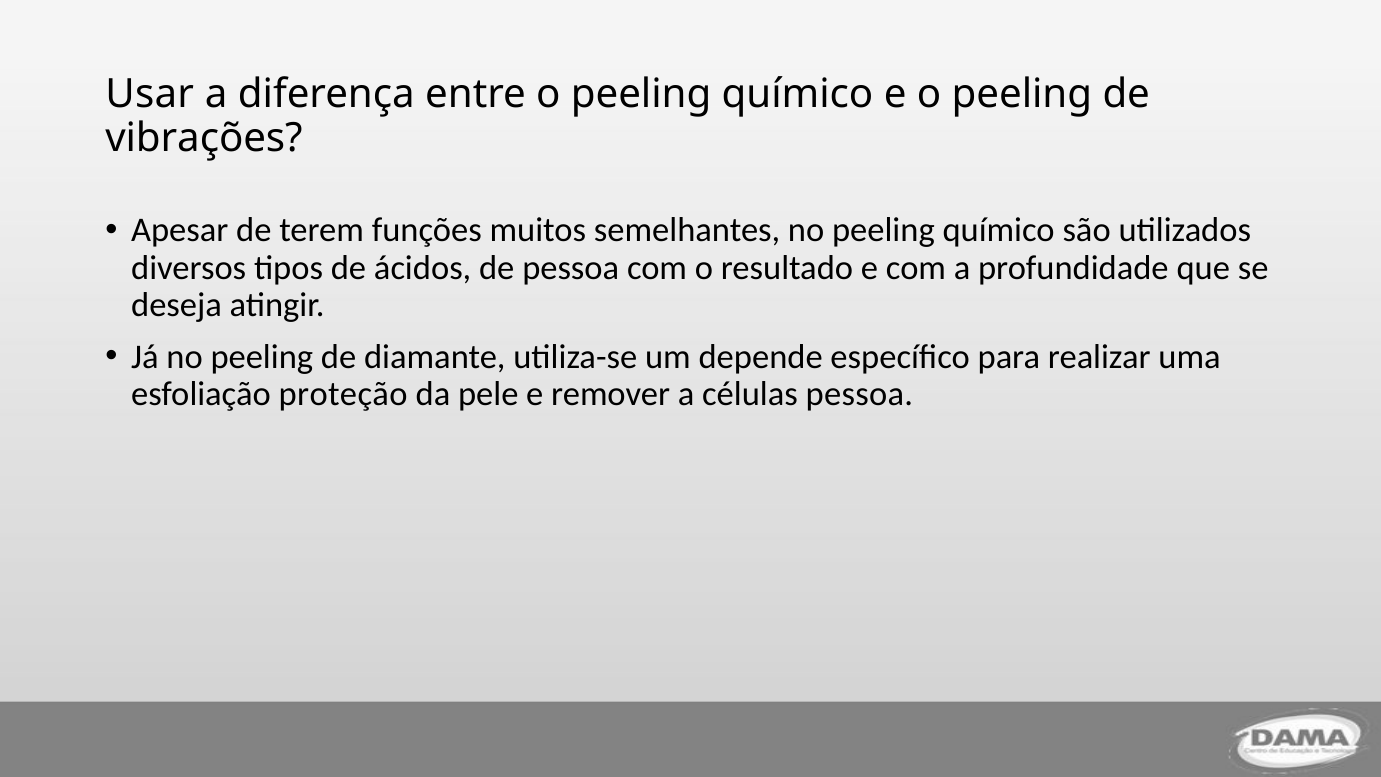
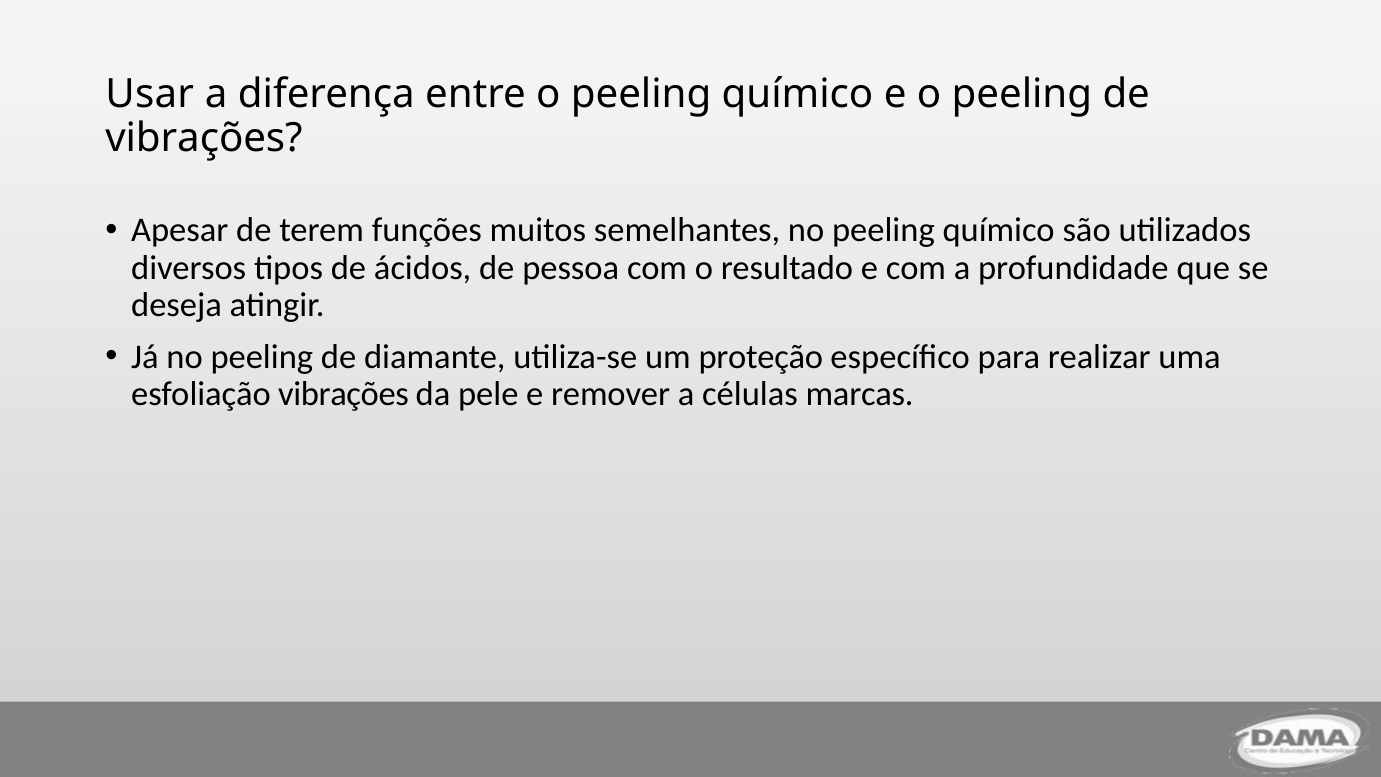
depende: depende -> proteção
esfoliação proteção: proteção -> vibrações
células pessoa: pessoa -> marcas
